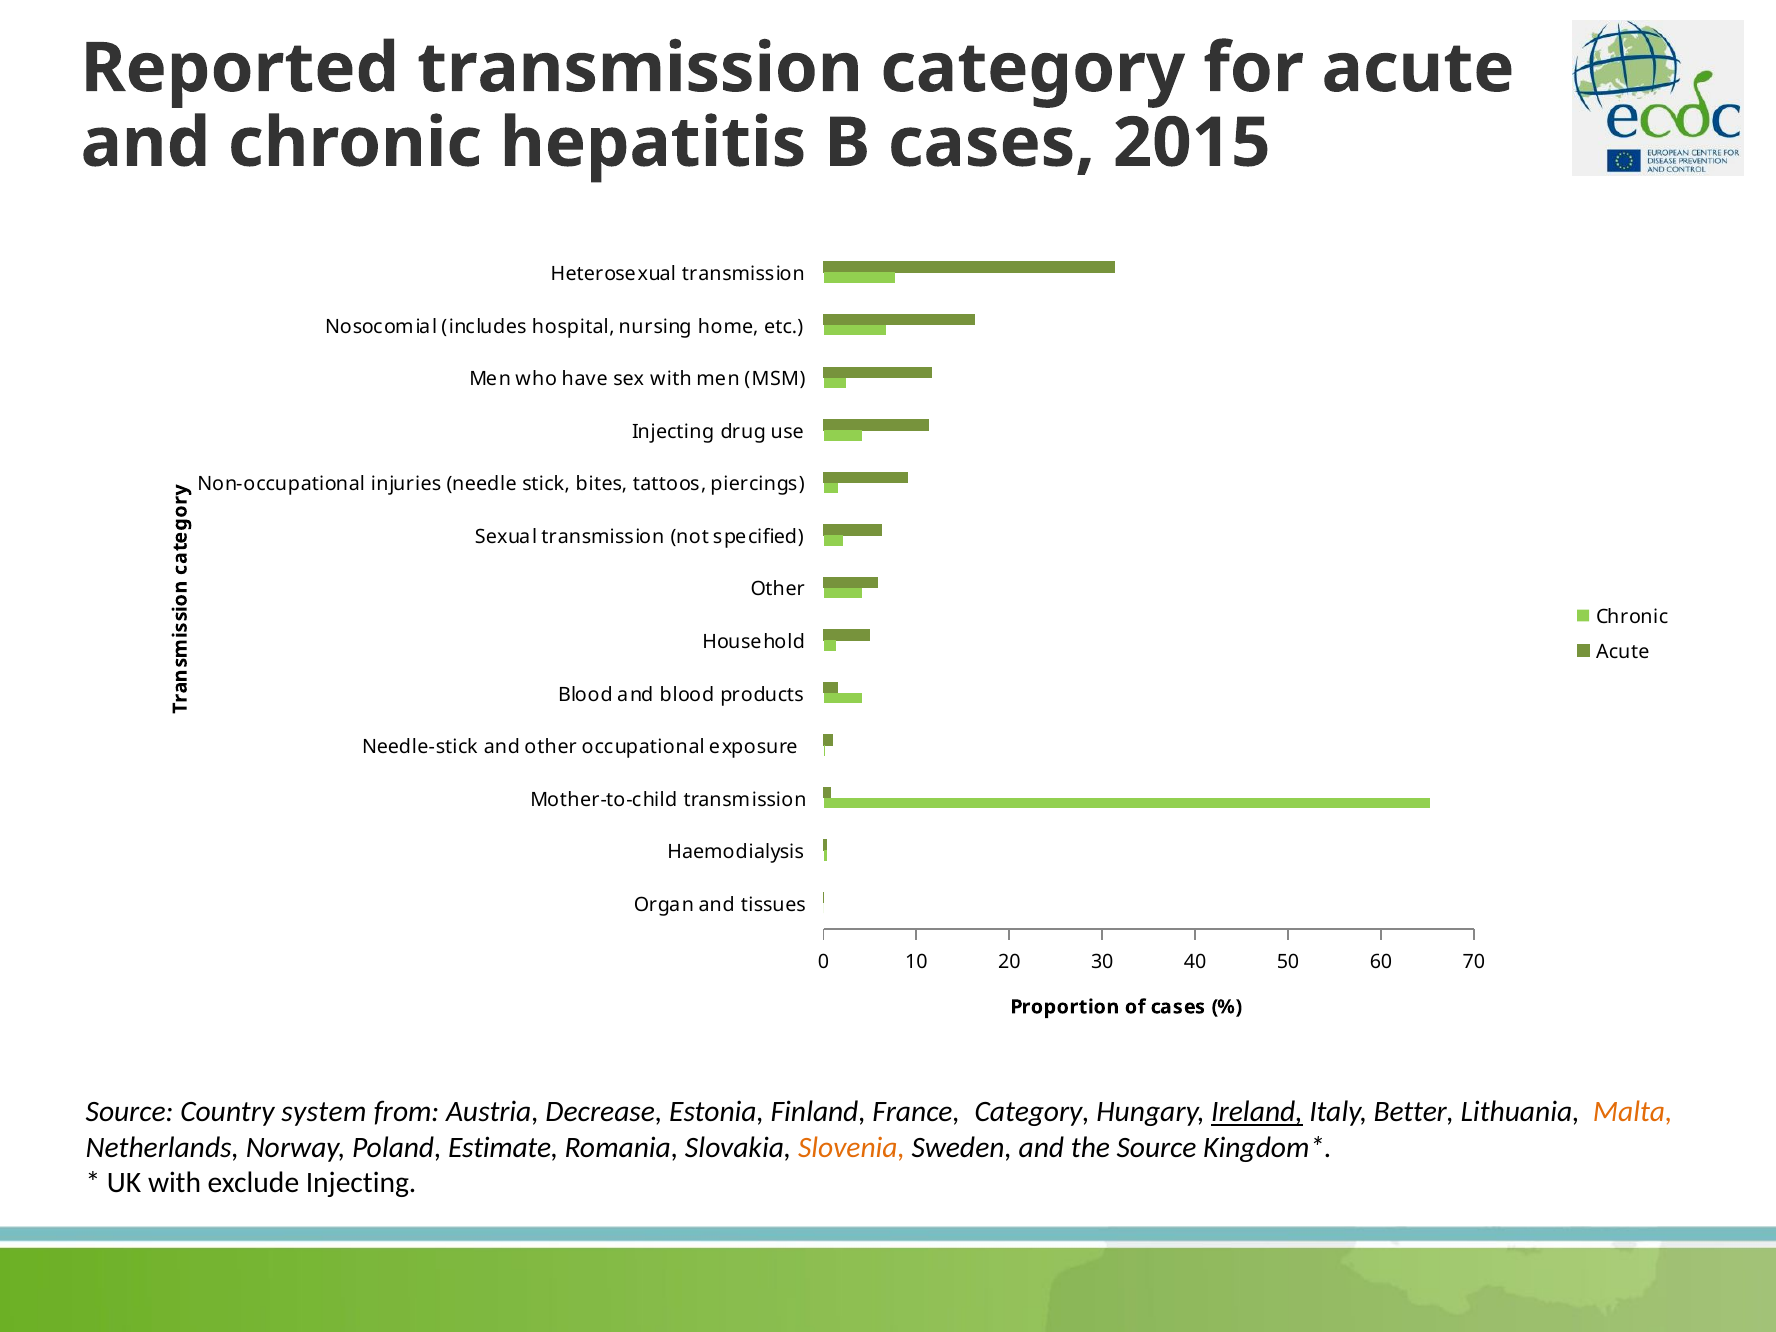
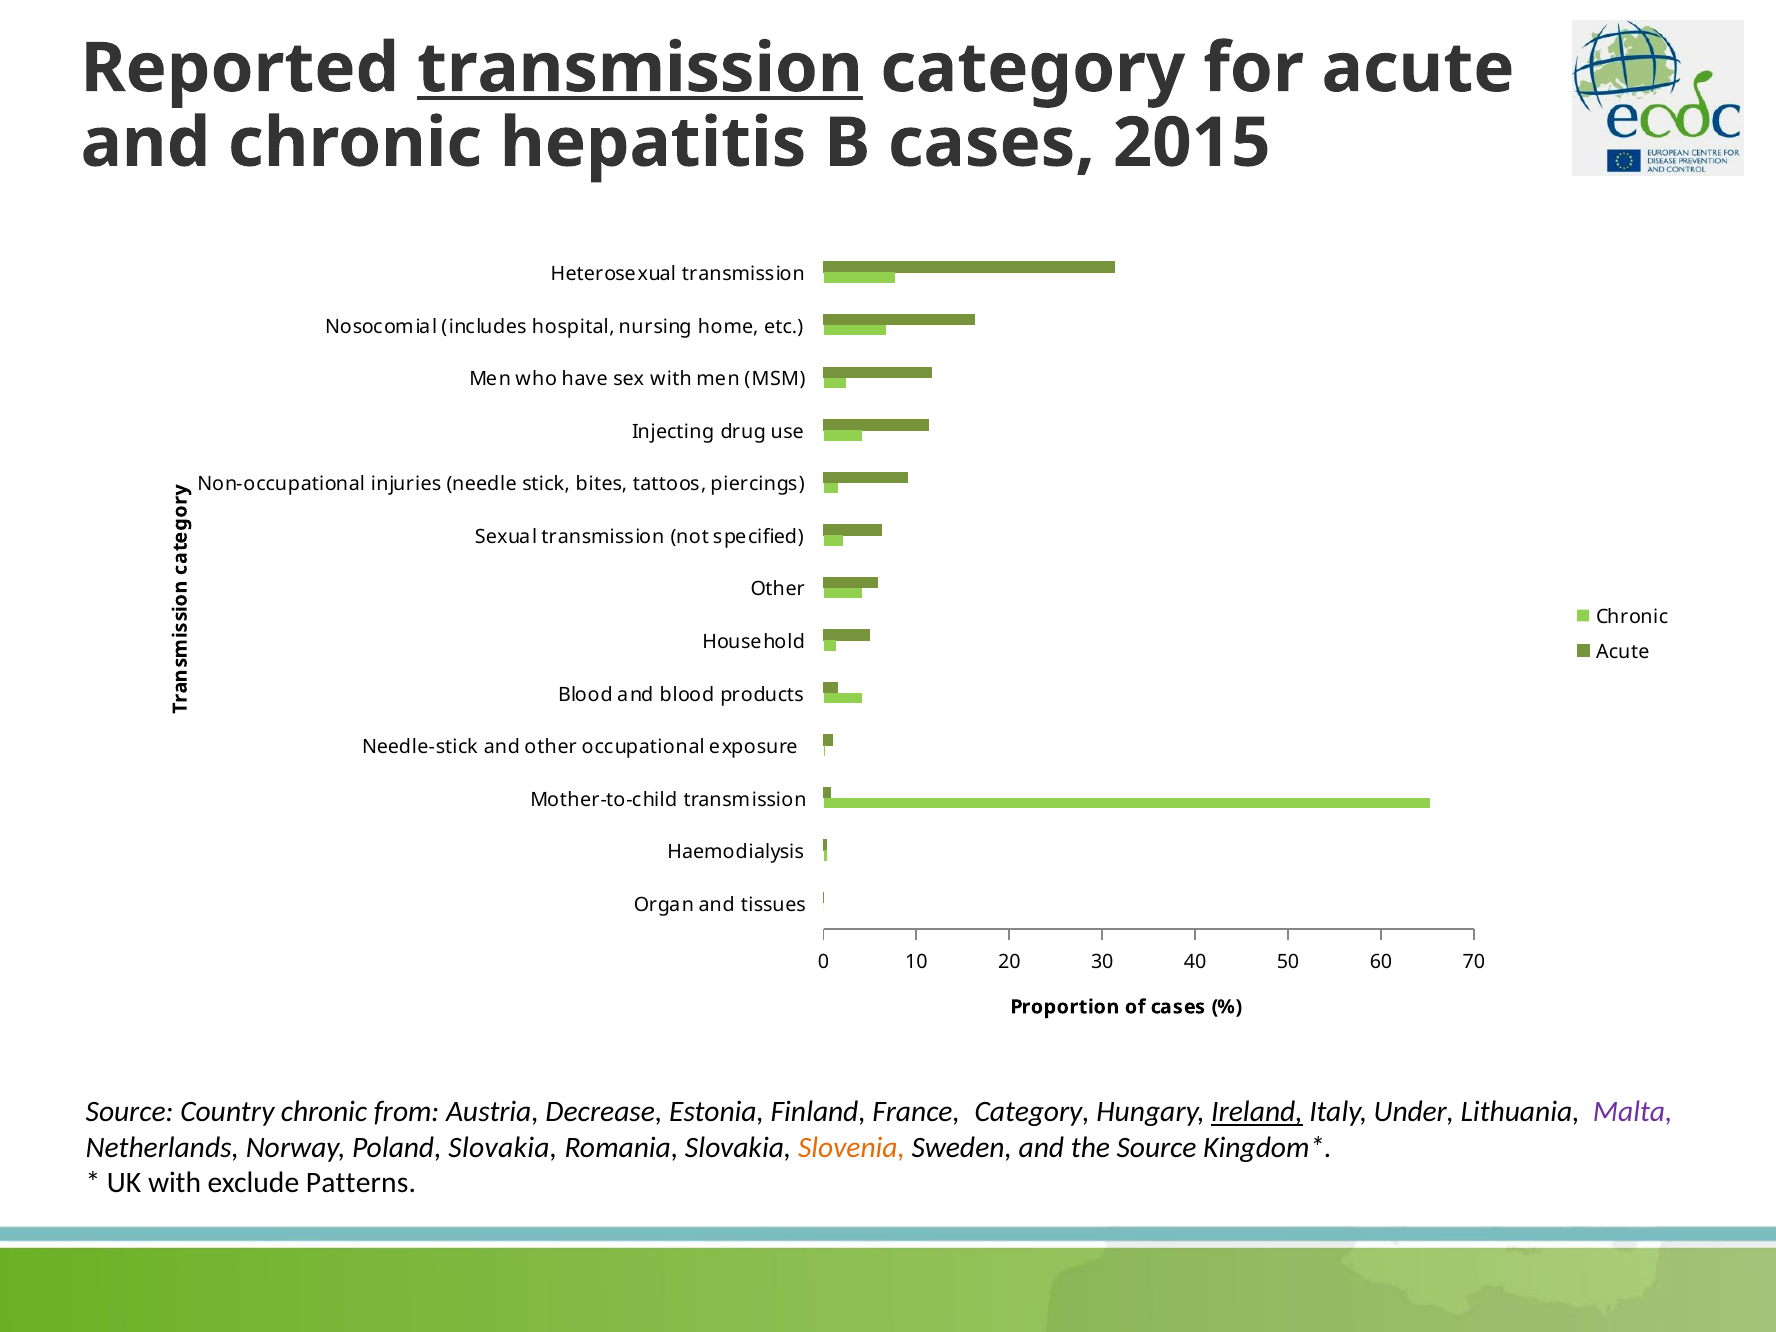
transmission at (640, 68) underline: none -> present
Country system: system -> chronic
Better: Better -> Under
Malta colour: orange -> purple
Poland Estimate: Estimate -> Slovakia
exclude Injecting: Injecting -> Patterns
